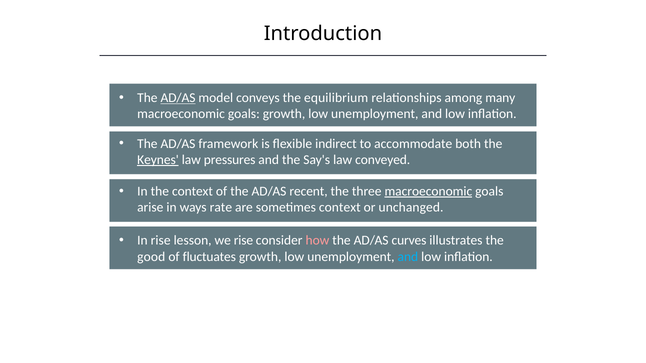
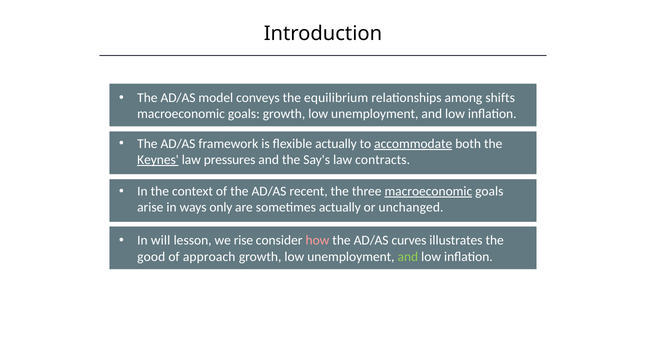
AD/AS at (178, 98) underline: present -> none
many: many -> shifts
flexible indirect: indirect -> actually
accommodate underline: none -> present
conveyed: conveyed -> contracts
rate: rate -> only
sometimes context: context -> actually
In rise: rise -> will
fluctuates: fluctuates -> approach
and at (408, 257) colour: light blue -> light green
